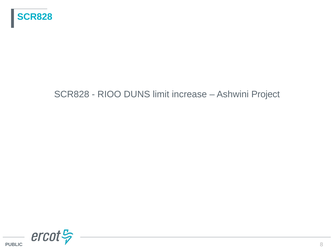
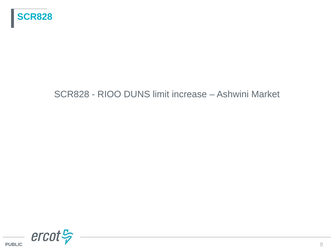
Project: Project -> Market
